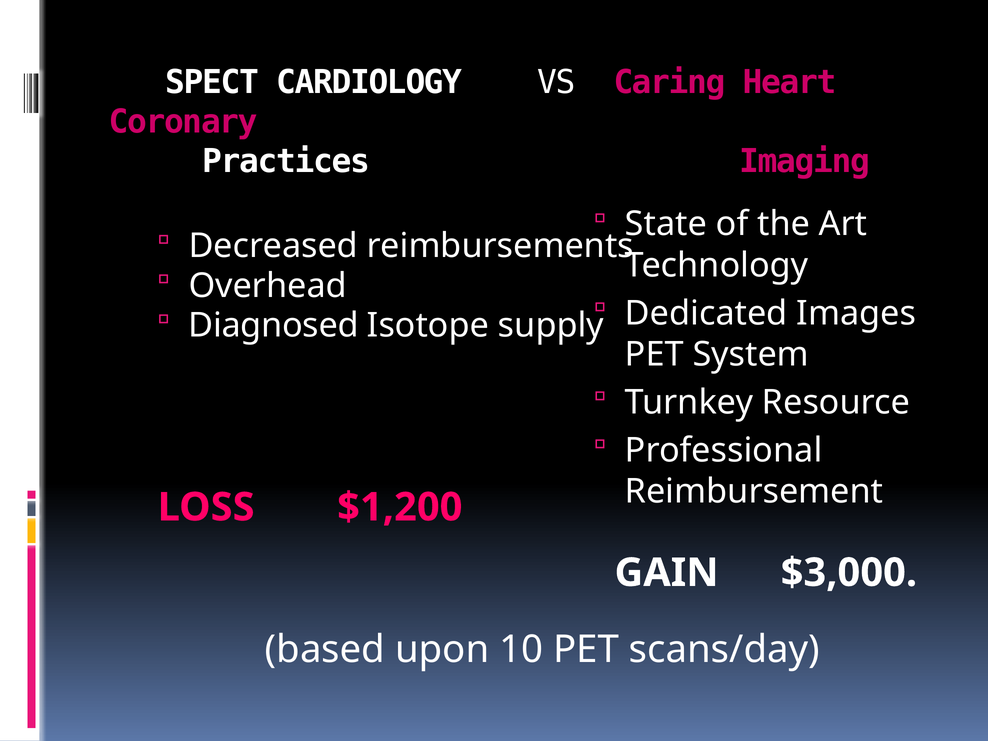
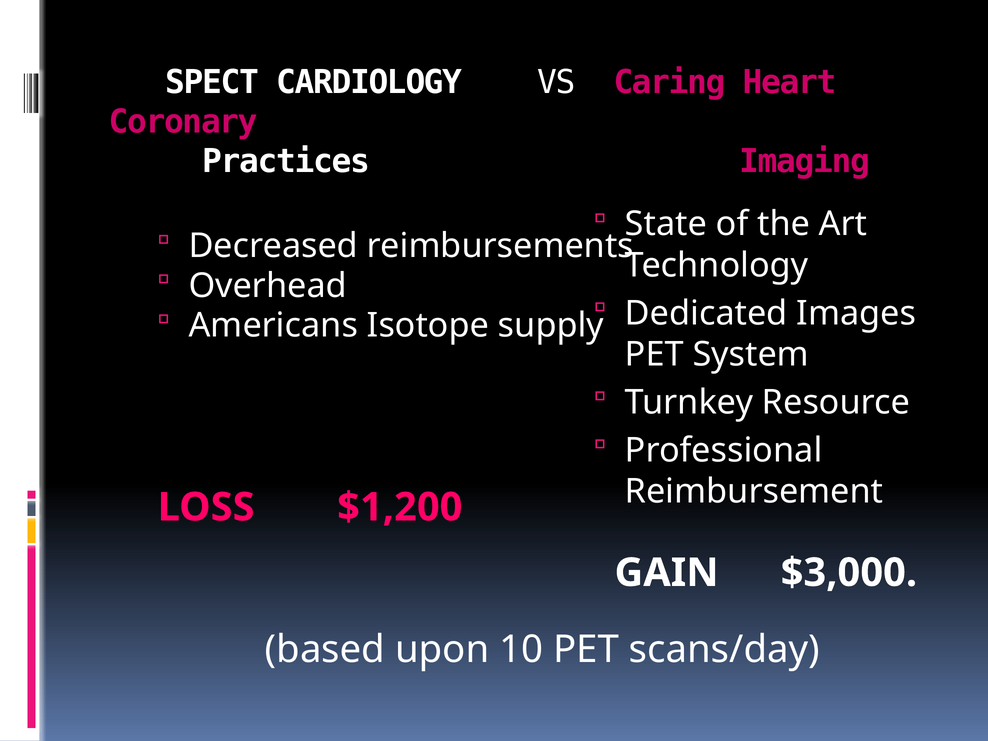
Diagnosed: Diagnosed -> Americans
